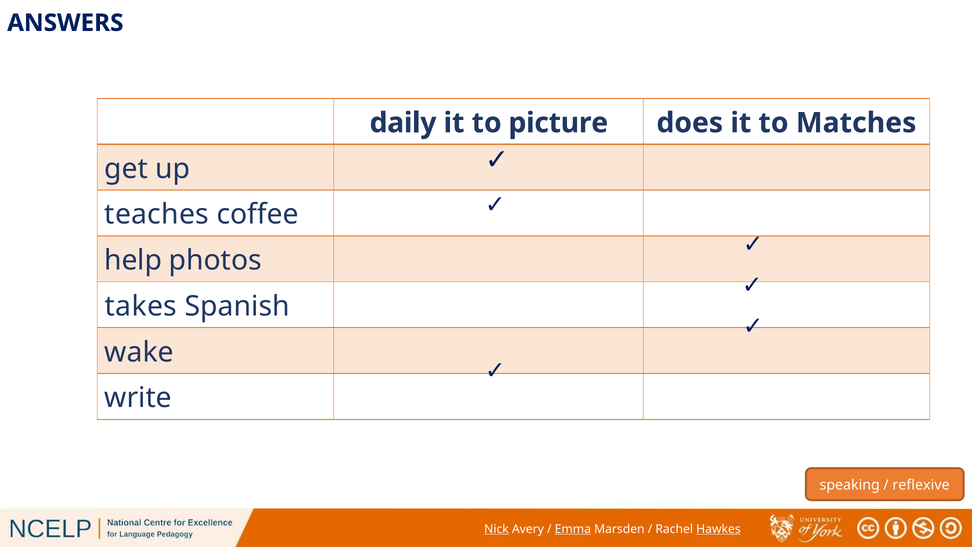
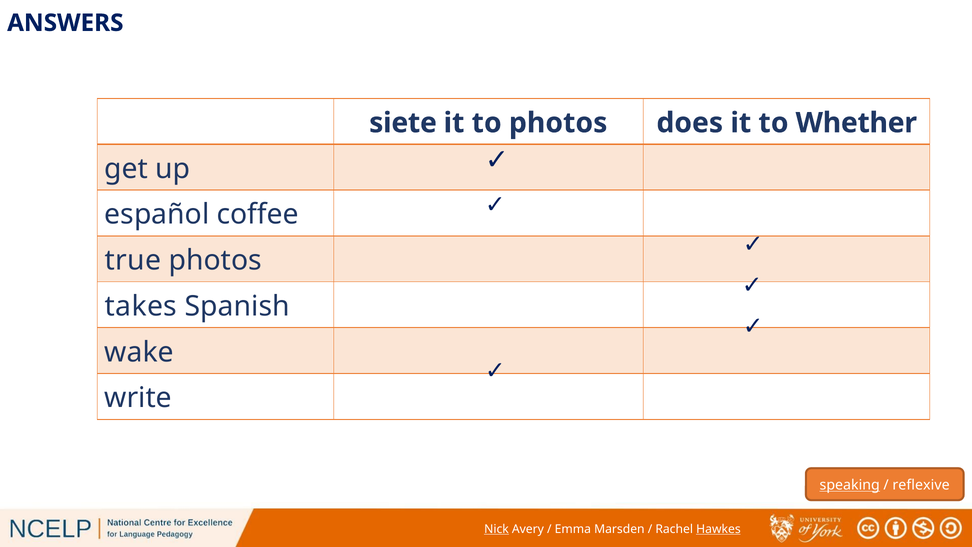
daily: daily -> siete
to picture: picture -> photos
Matches: Matches -> Whether
teaches: teaches -> español
help: help -> true
speaking underline: none -> present
Emma underline: present -> none
